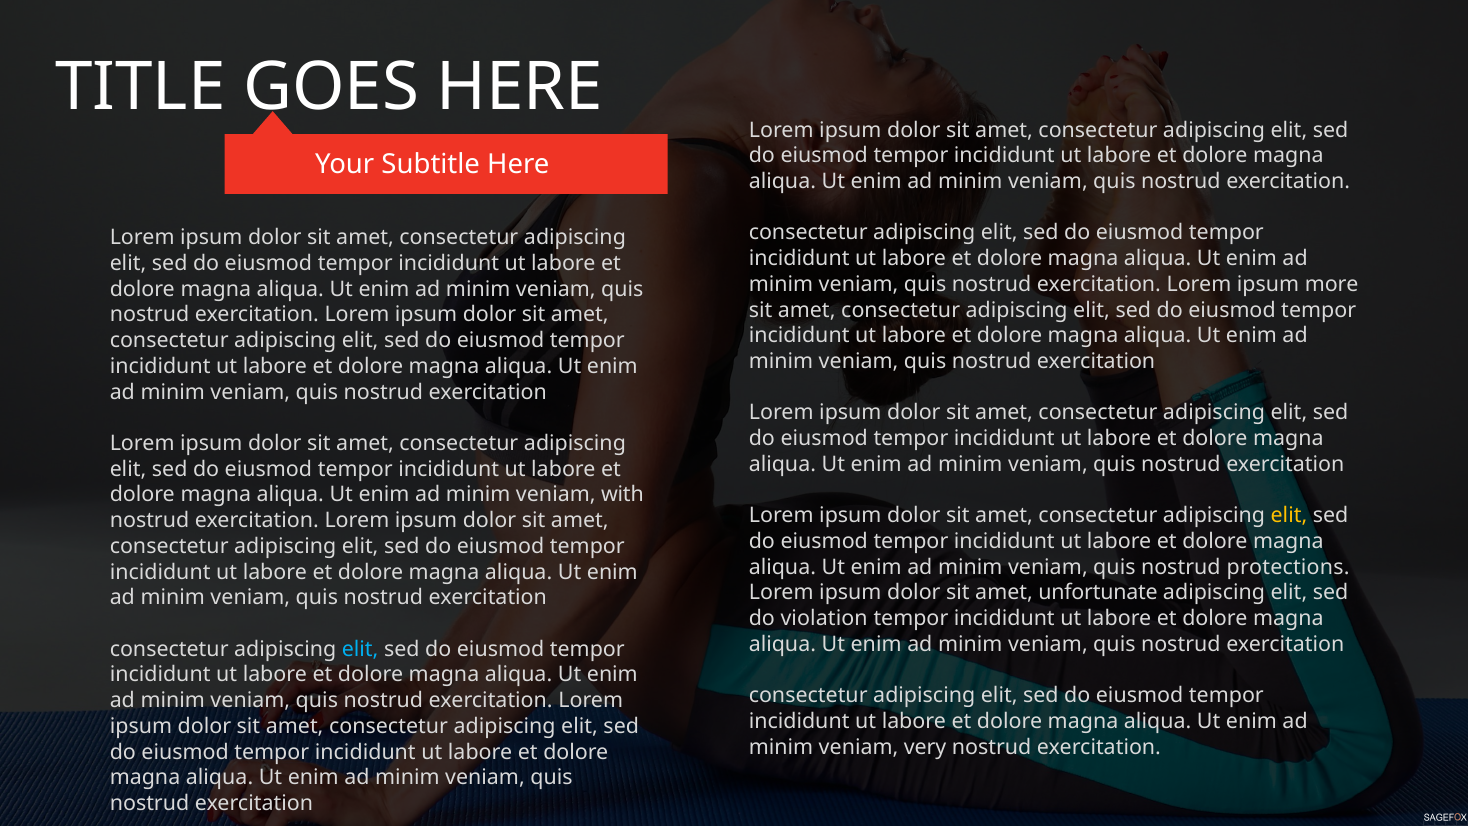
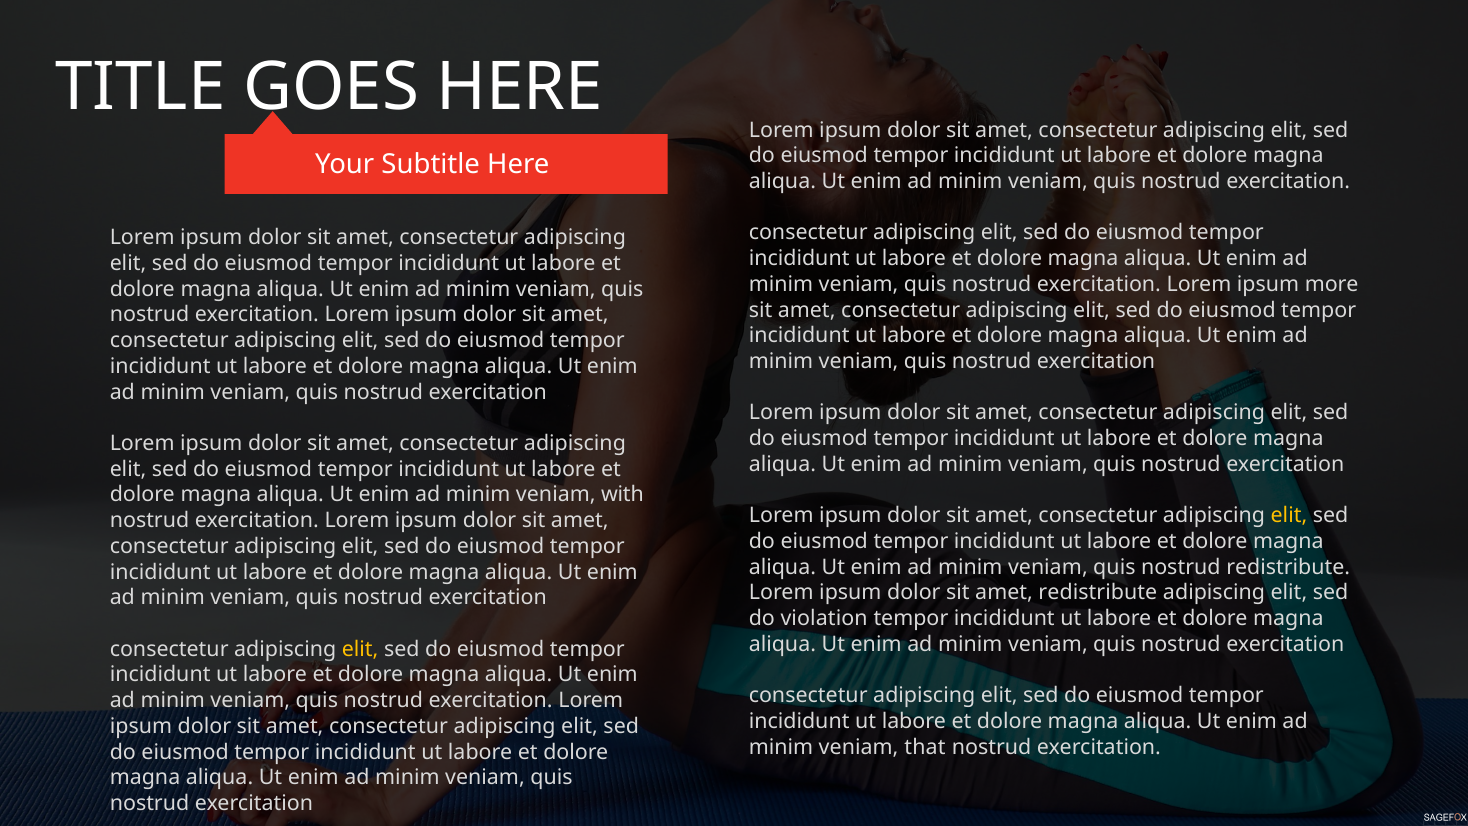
nostrud protections: protections -> redistribute
amet unfortunate: unfortunate -> redistribute
elit at (360, 649) colour: light blue -> yellow
very: very -> that
